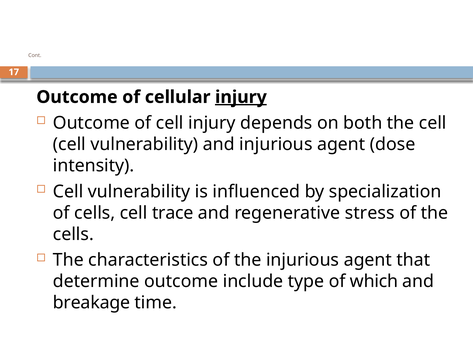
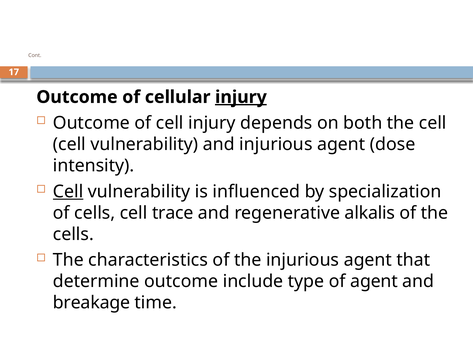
Cell at (68, 191) underline: none -> present
stress: stress -> alkalis
of which: which -> agent
